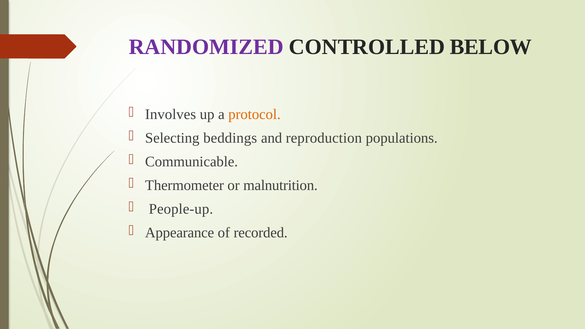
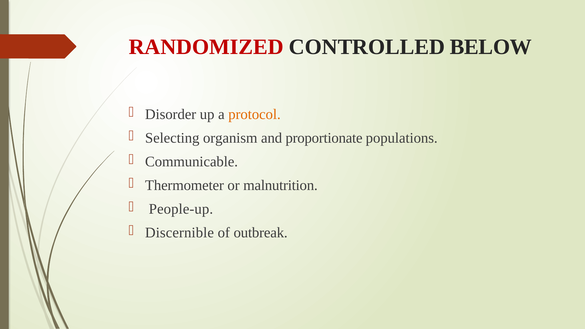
RANDOMIZED colour: purple -> red
Involves: Involves -> Disorder
beddings: beddings -> organism
reproduction: reproduction -> proportionate
Appearance: Appearance -> Discernible
recorded: recorded -> outbreak
